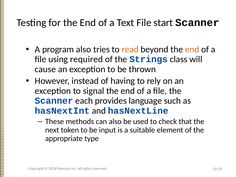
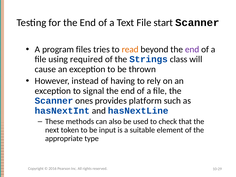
program also: also -> files
end at (192, 49) colour: orange -> purple
each: each -> ones
language: language -> platform
